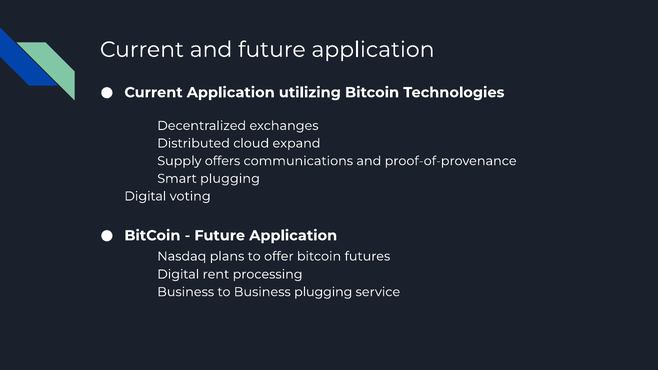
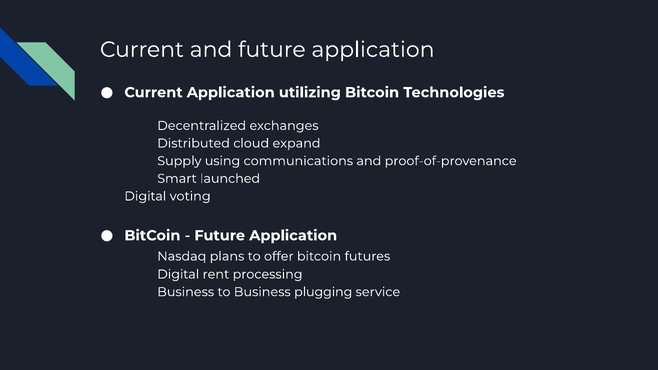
offers: offers -> using
Smart plugging: plugging -> launched
